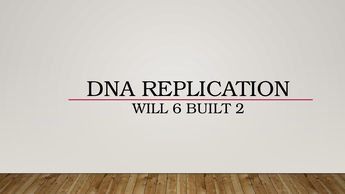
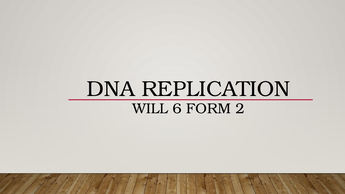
BUILT: BUILT -> FORM
